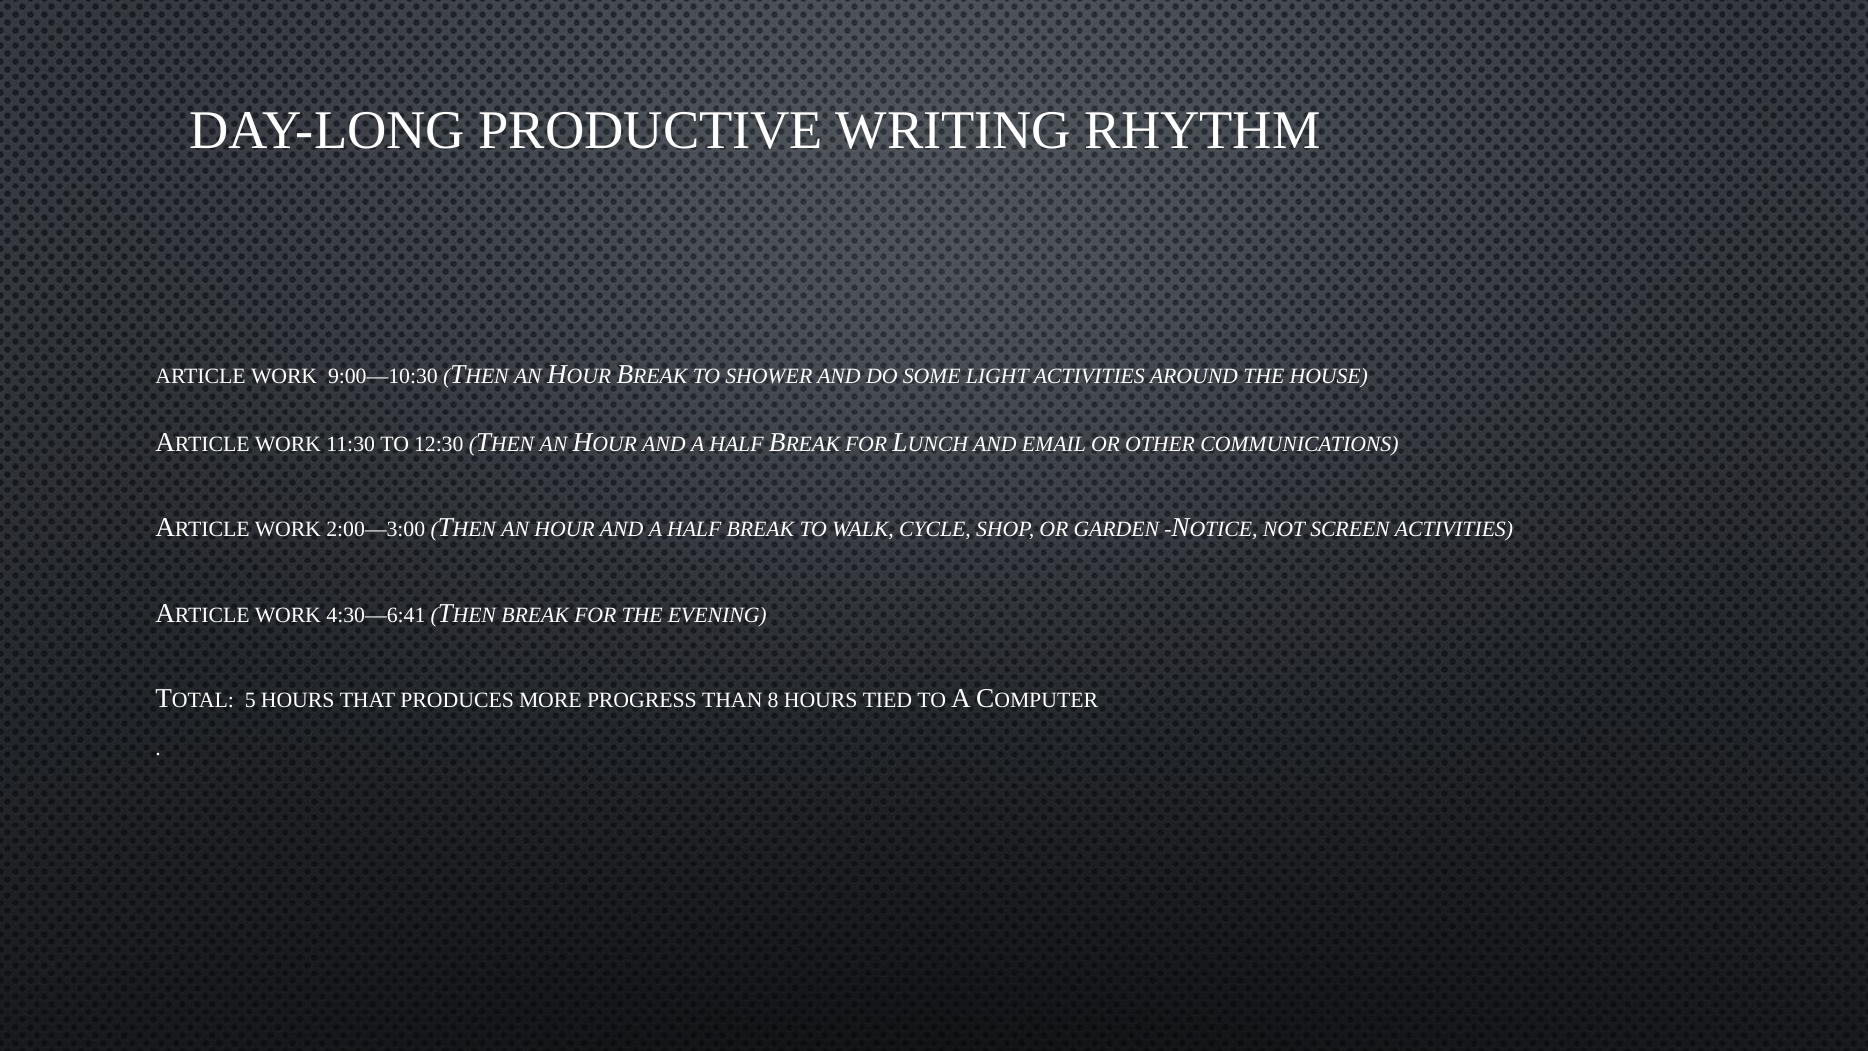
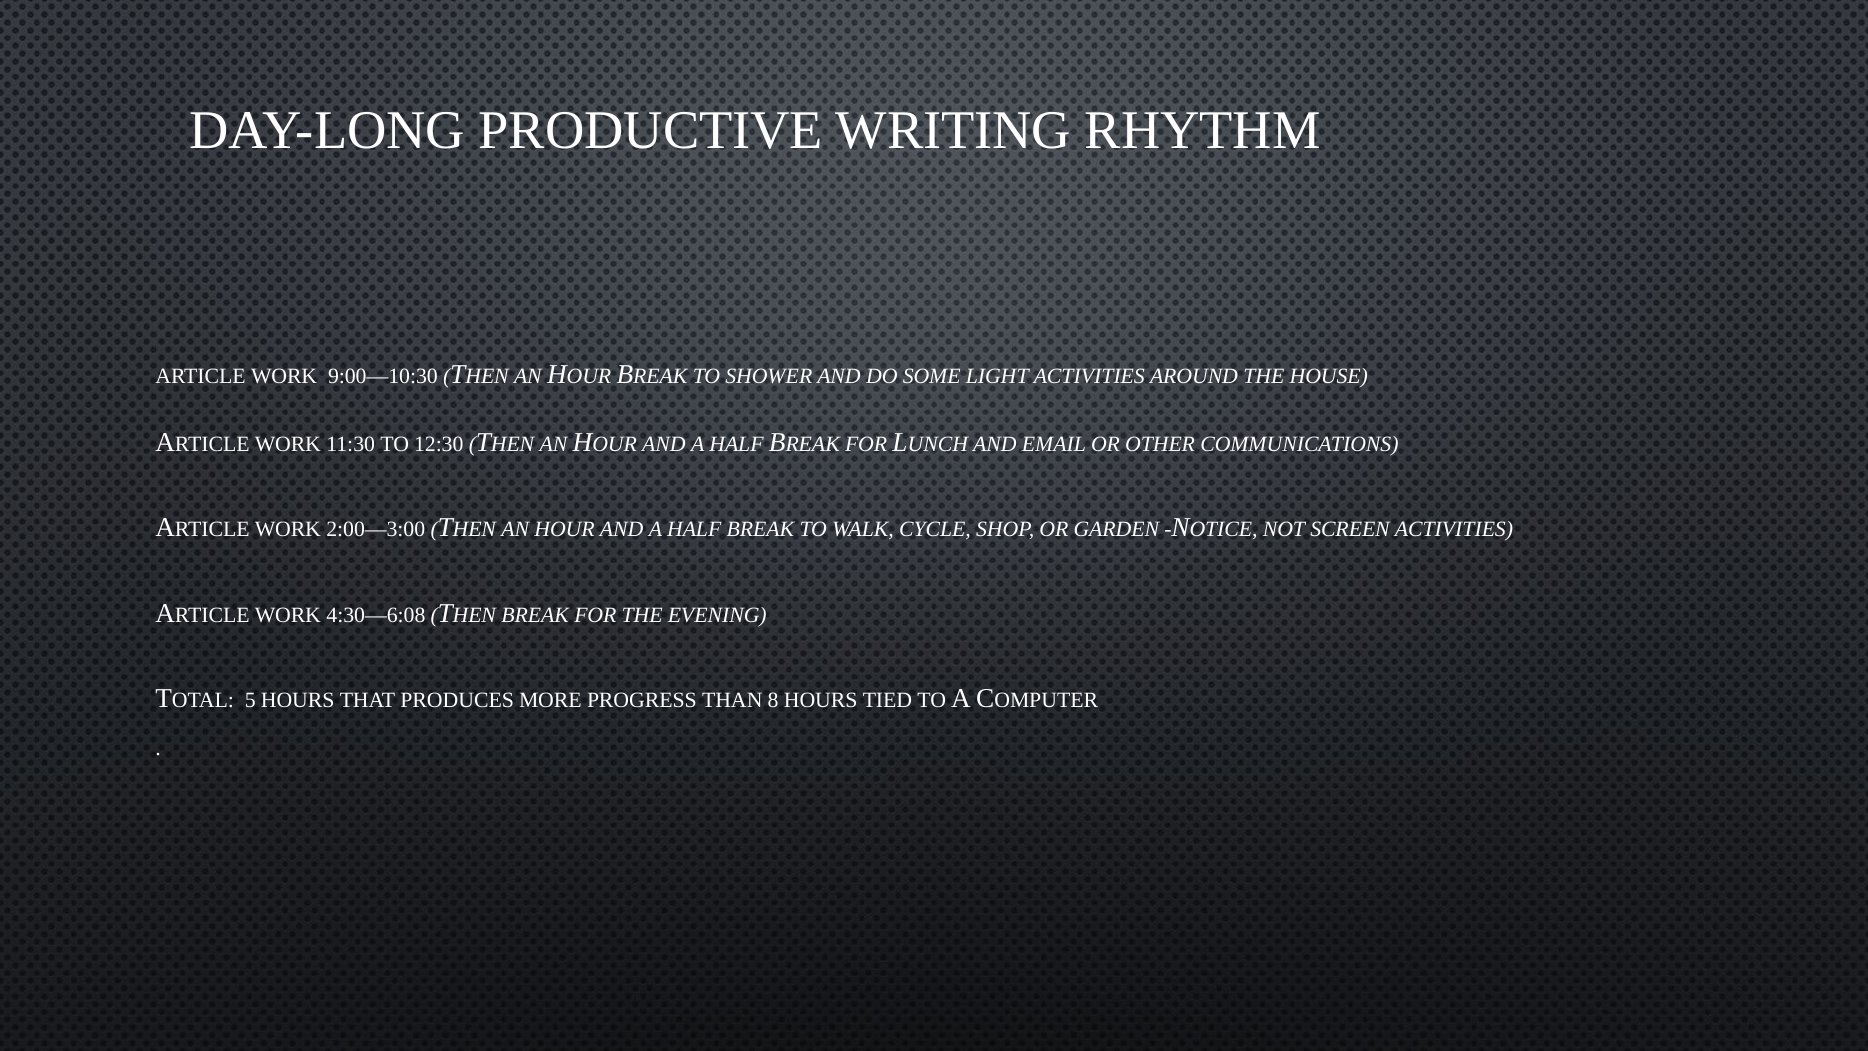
4:30—6:41: 4:30—6:41 -> 4:30—6:08
